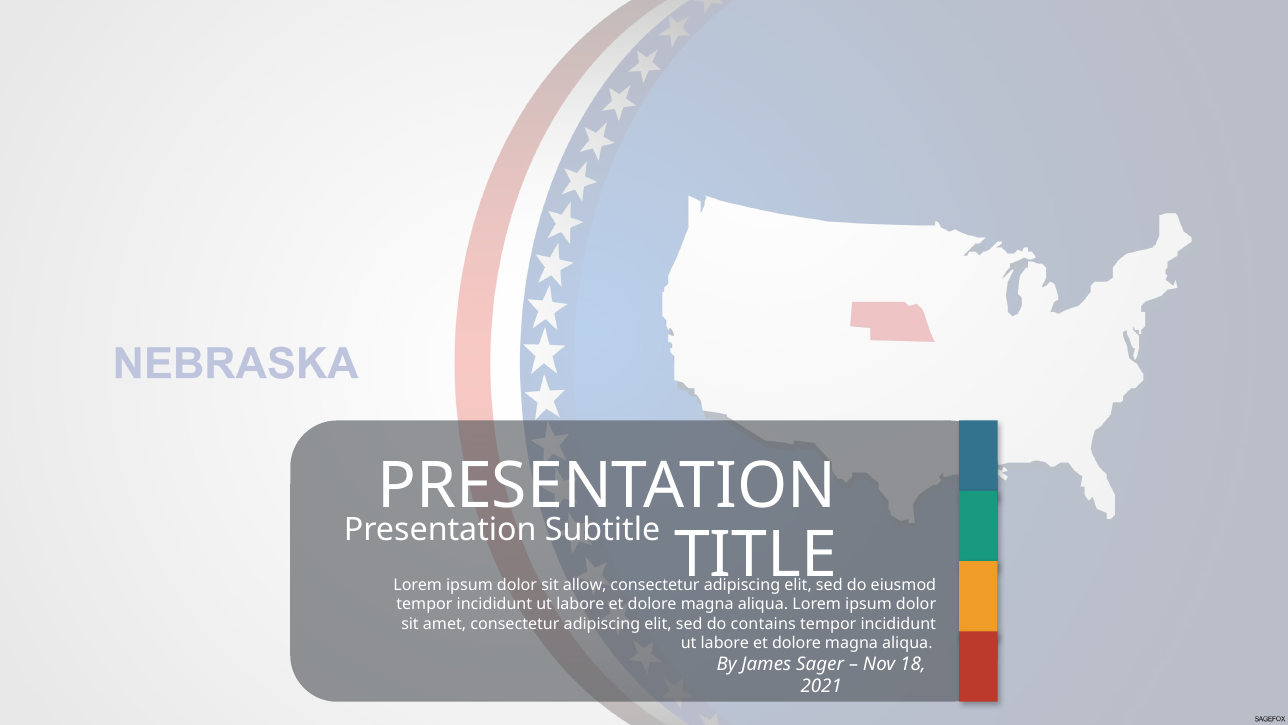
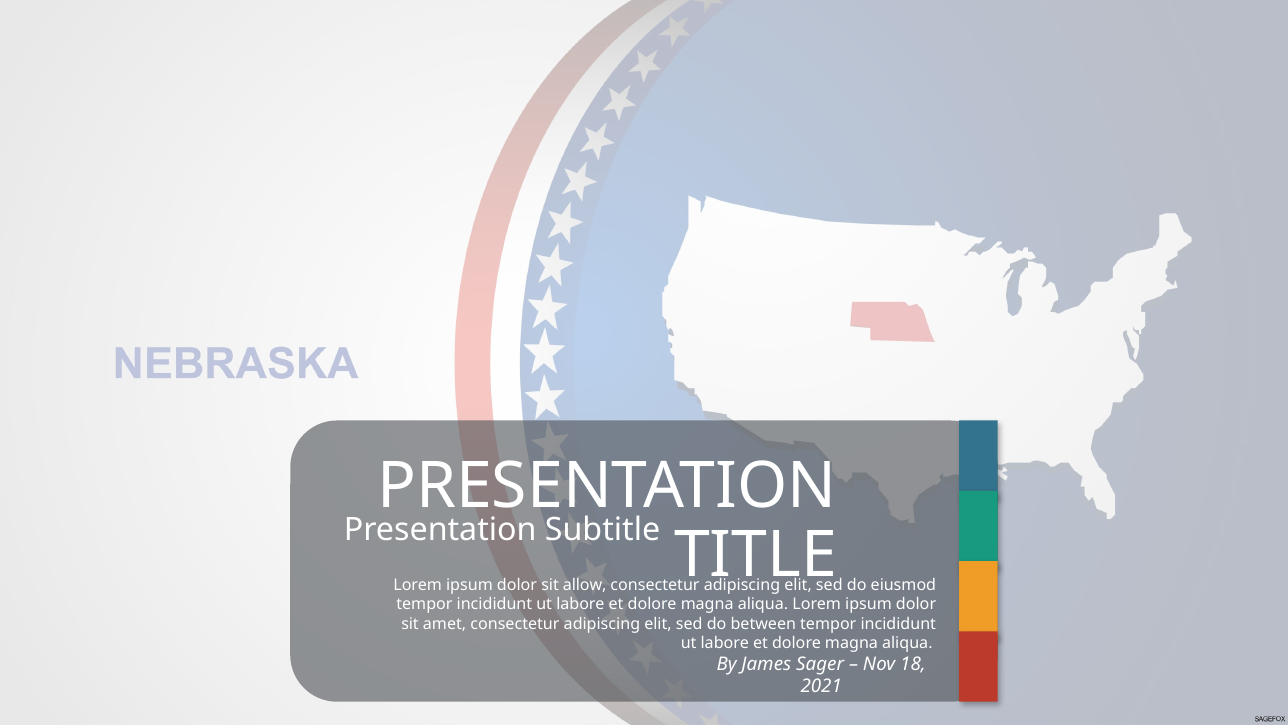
contains: contains -> between
